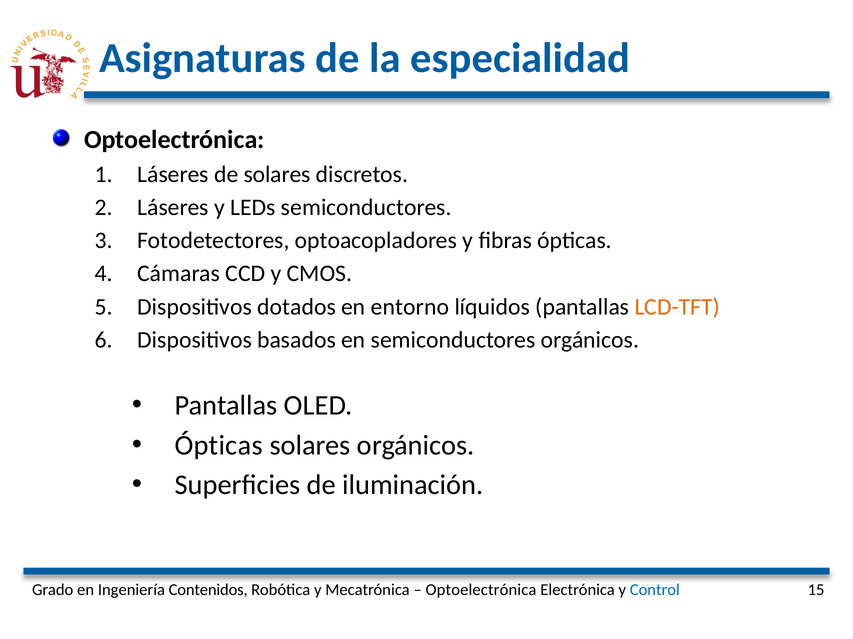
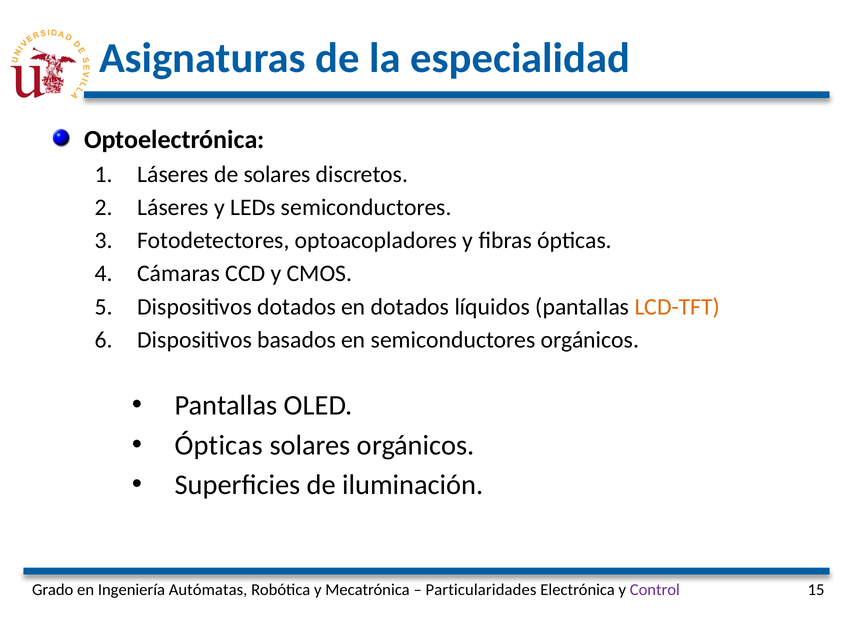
en entorno: entorno -> dotados
Contenidos: Contenidos -> Autómatas
Optoelectrónica at (481, 591): Optoelectrónica -> Particularidades
Control colour: blue -> purple
